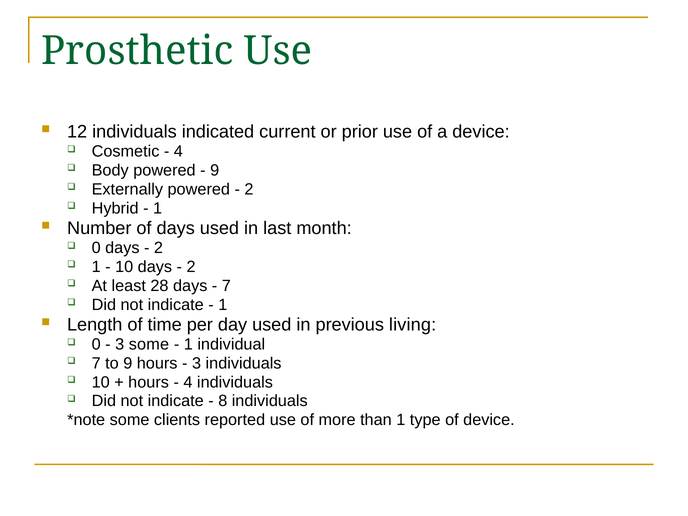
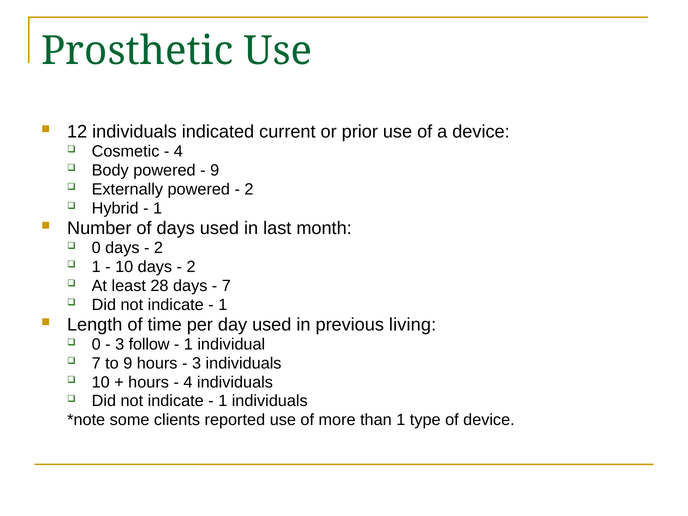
3 some: some -> follow
8 at (223, 401): 8 -> 1
